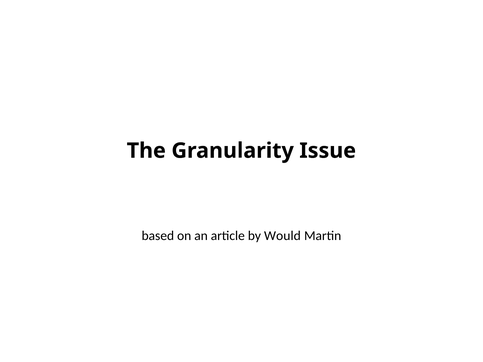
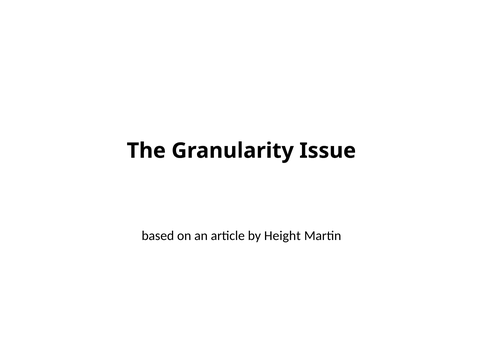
Would: Would -> Height
